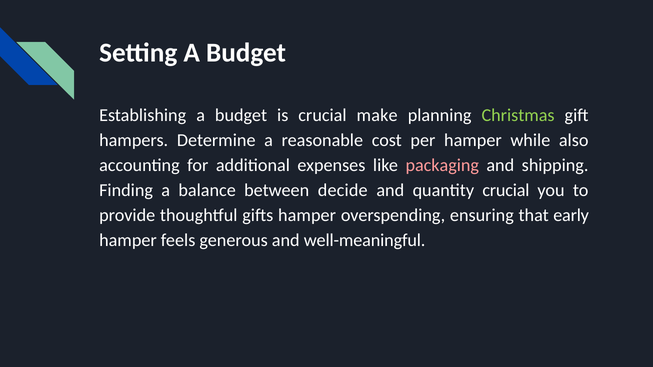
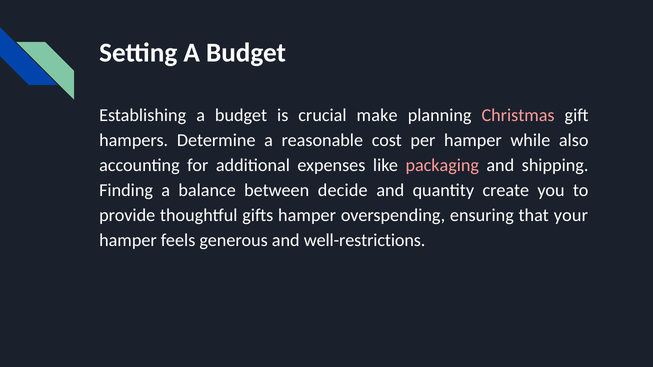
Christmas colour: light green -> pink
quantity crucial: crucial -> create
early: early -> your
well-meaningful: well-meaningful -> well-restrictions
